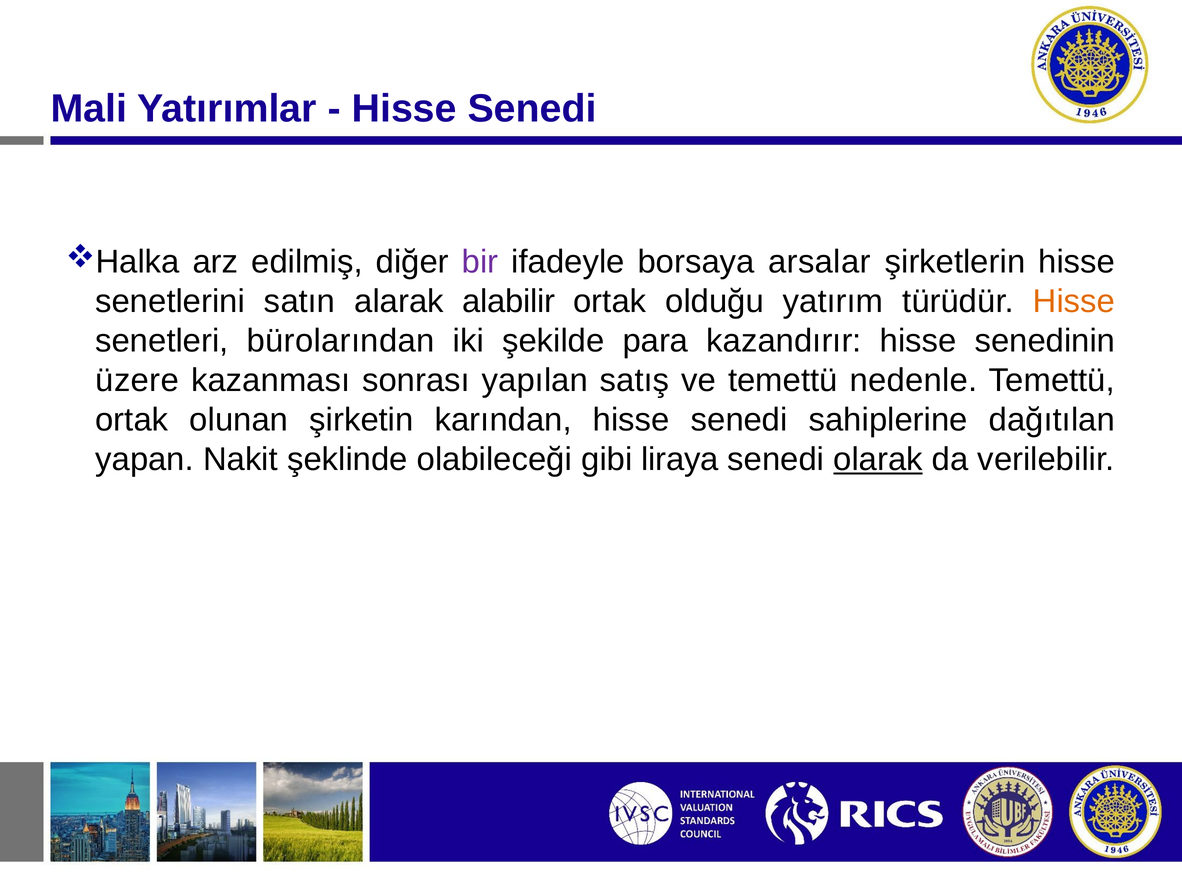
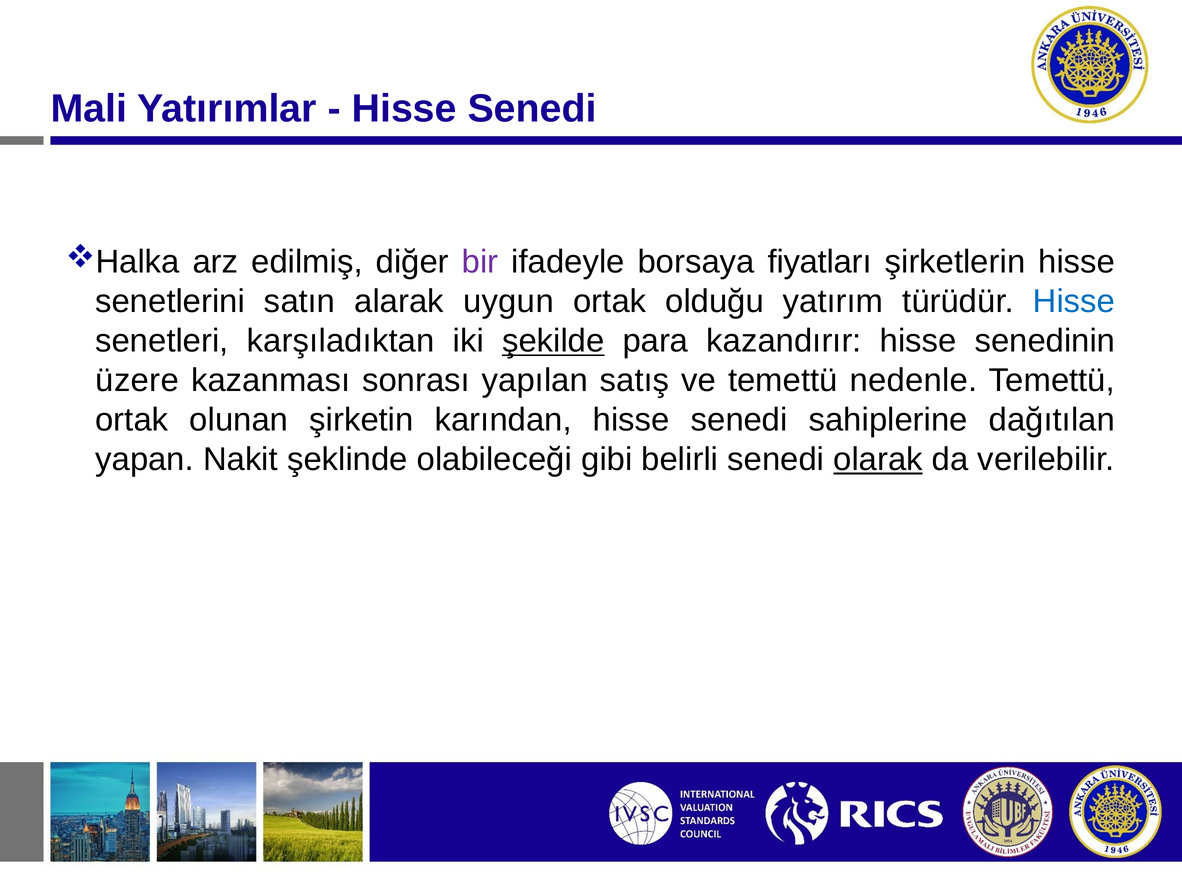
arsalar: arsalar -> fiyatları
alabilir: alabilir -> uygun
Hisse at (1074, 301) colour: orange -> blue
bürolarından: bürolarından -> karşıladıktan
şekilde underline: none -> present
liraya: liraya -> belirli
